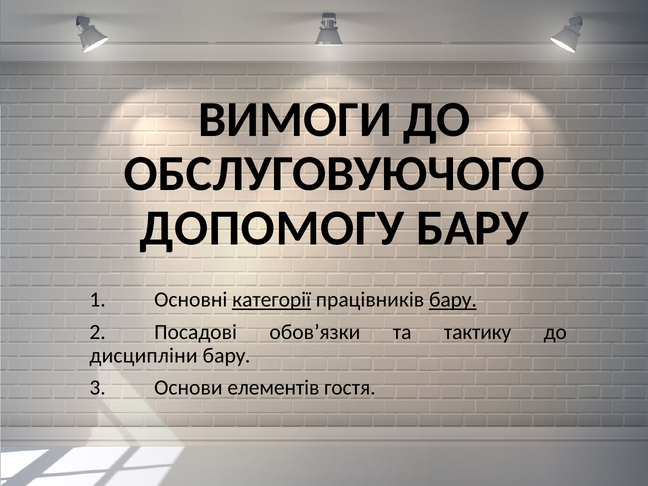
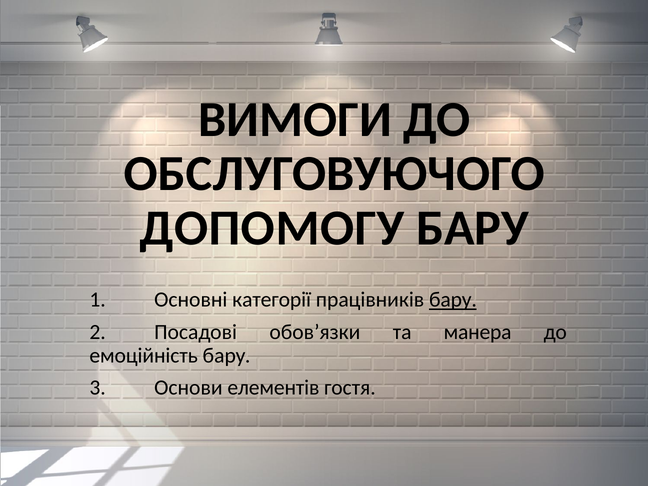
категорії underline: present -> none
тактику: тактику -> манера
дисципліни: дисципліни -> емоційність
